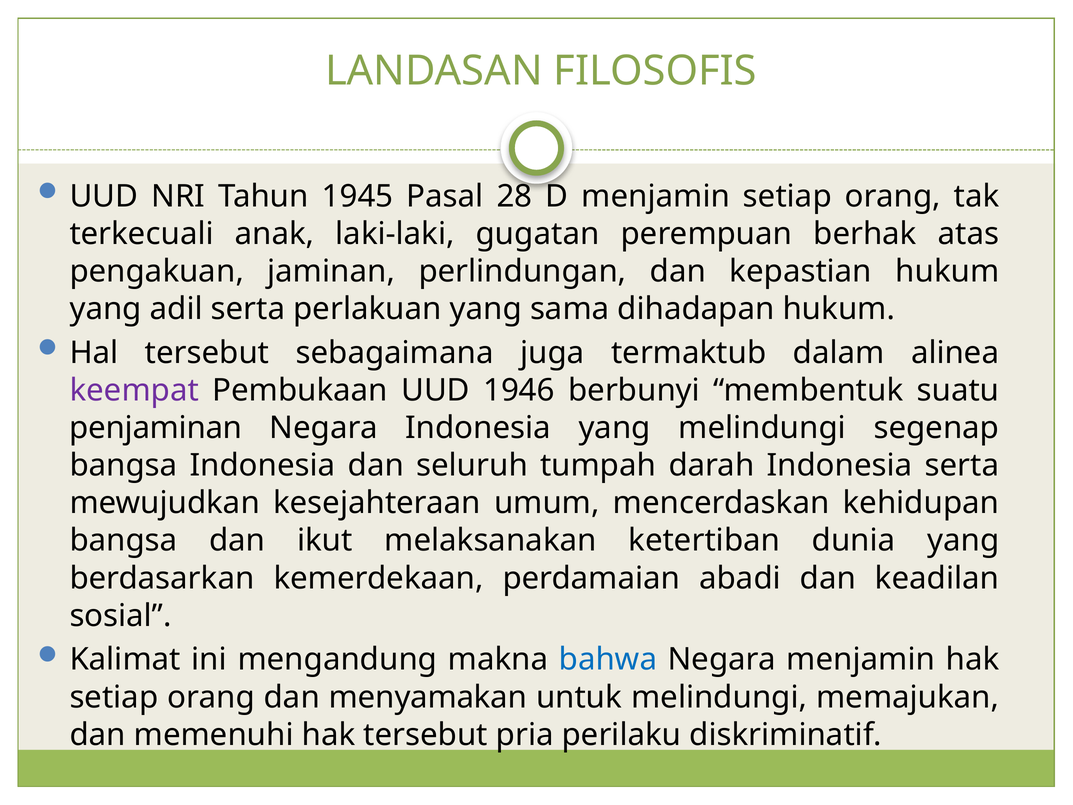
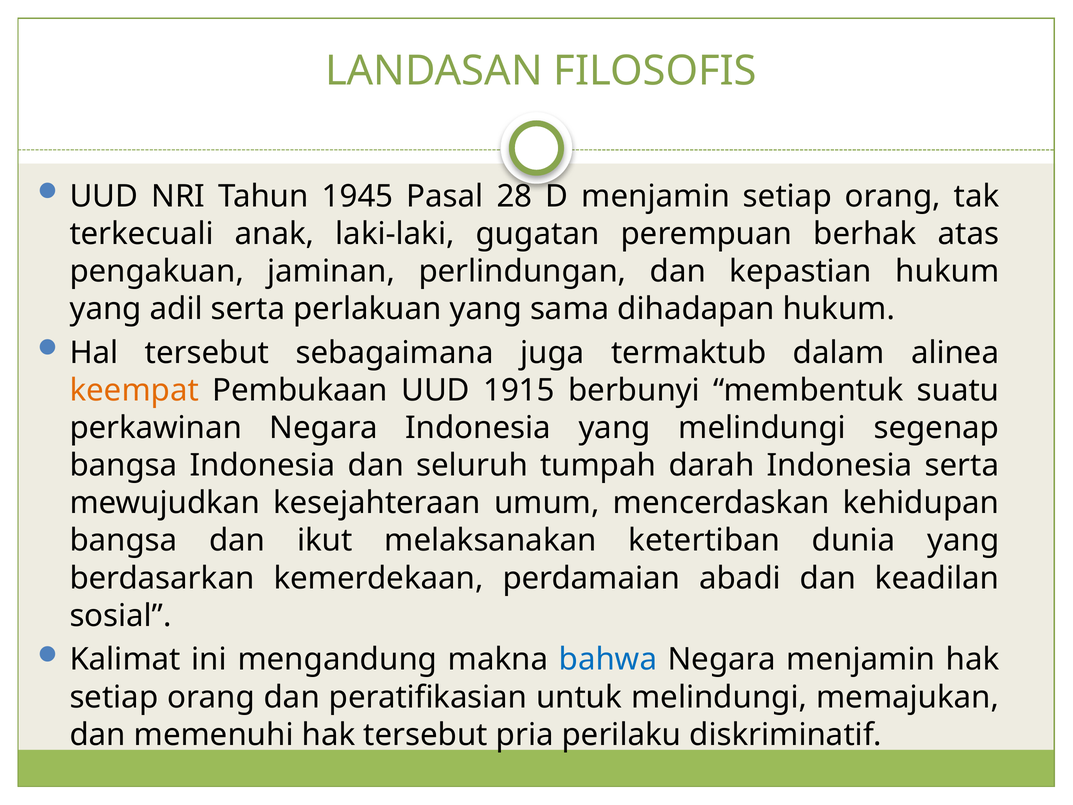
keempat colour: purple -> orange
1946: 1946 -> 1915
penjaminan: penjaminan -> perkawinan
menyamakan: menyamakan -> peratifikasian
